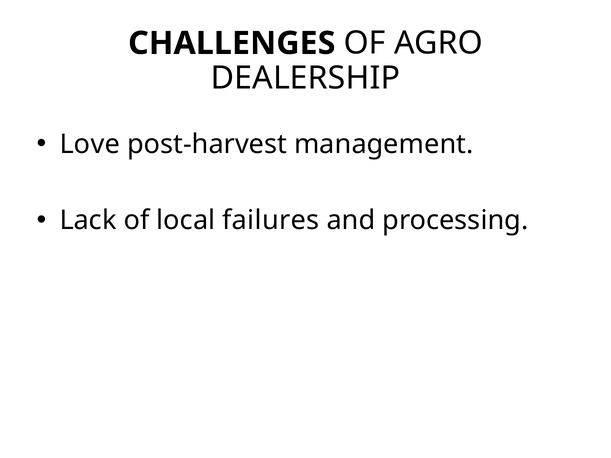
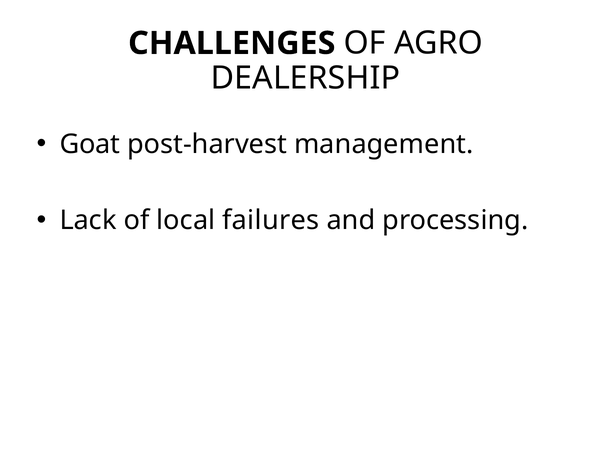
Love: Love -> Goat
